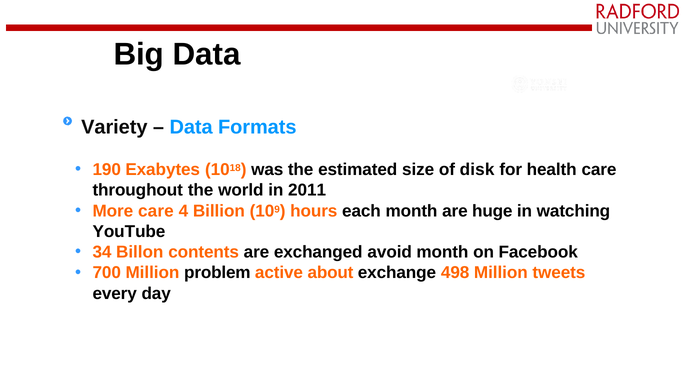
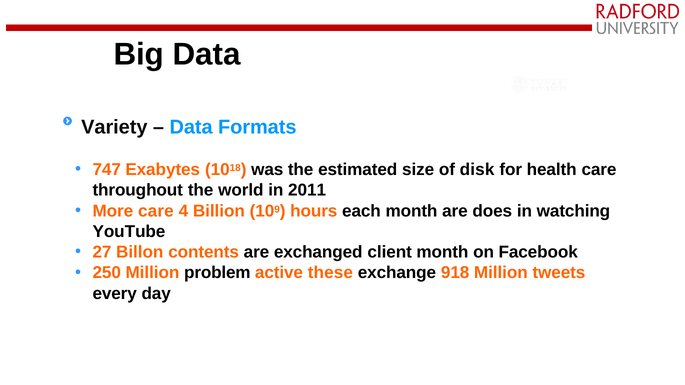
190: 190 -> 747
huge: huge -> does
34: 34 -> 27
avoid: avoid -> client
700: 700 -> 250
about: about -> these
498: 498 -> 918
